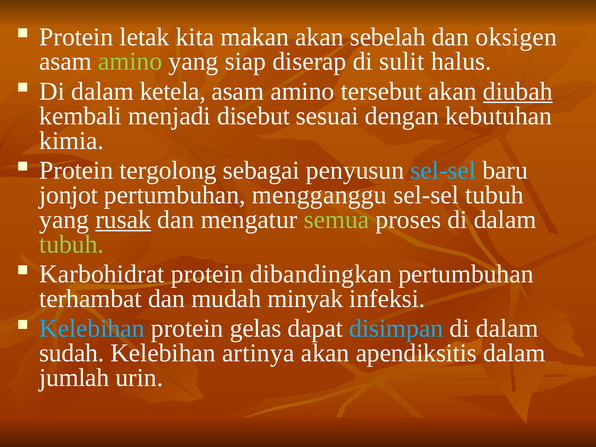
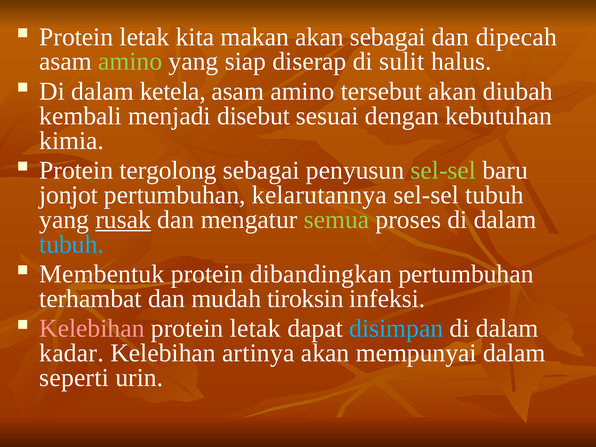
akan sebelah: sebelah -> sebagai
oksigen: oksigen -> dipecah
diubah underline: present -> none
sel-sel at (443, 170) colour: light blue -> light green
mengganggu: mengganggu -> kelarutannya
tubuh at (72, 244) colour: light green -> light blue
Karbohidrat: Karbohidrat -> Membentuk
minyak: minyak -> tiroksin
Kelebihan at (92, 328) colour: light blue -> pink
gelas at (256, 328): gelas -> letak
sudah: sudah -> kadar
apendiksitis: apendiksitis -> mempunyai
jumlah: jumlah -> seperti
